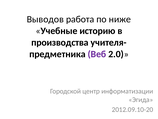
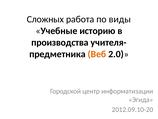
Выводов: Выводов -> Сложных
ниже: ниже -> виды
Веб colour: purple -> orange
